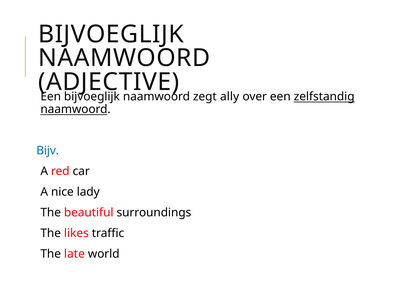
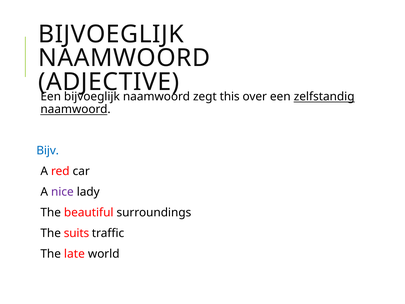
ally: ally -> this
nice colour: black -> purple
likes: likes -> suits
